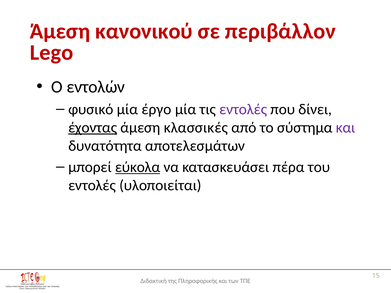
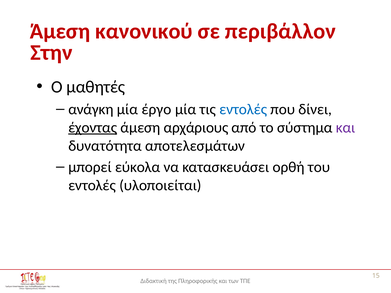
Lego: Lego -> Στην
εντολών: εντολών -> μαθητές
φυσικό: φυσικό -> ανάγκη
εντολές at (243, 109) colour: purple -> blue
κλασσικές: κλασσικές -> αρχάριους
εύκολα underline: present -> none
πέρα: πέρα -> ορθή
